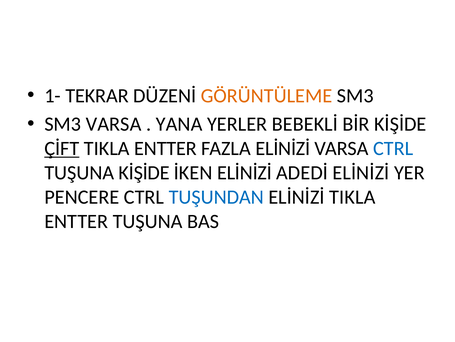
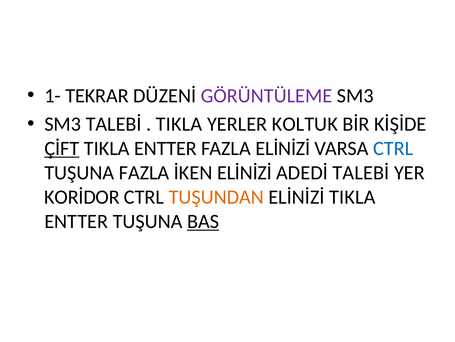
GÖRÜNTÜLEME colour: orange -> purple
SM3 VARSA: VARSA -> TALEBİ
YANA at (179, 124): YANA -> TIKLA
BEBEKLİ: BEBEKLİ -> KOLTUK
TUŞUNA KİŞİDE: KİŞİDE -> FAZLA
ADEDİ ELİNİZİ: ELİNİZİ -> TALEBİ
PENCERE: PENCERE -> KORİDOR
TUŞUNDAN colour: blue -> orange
BAS underline: none -> present
